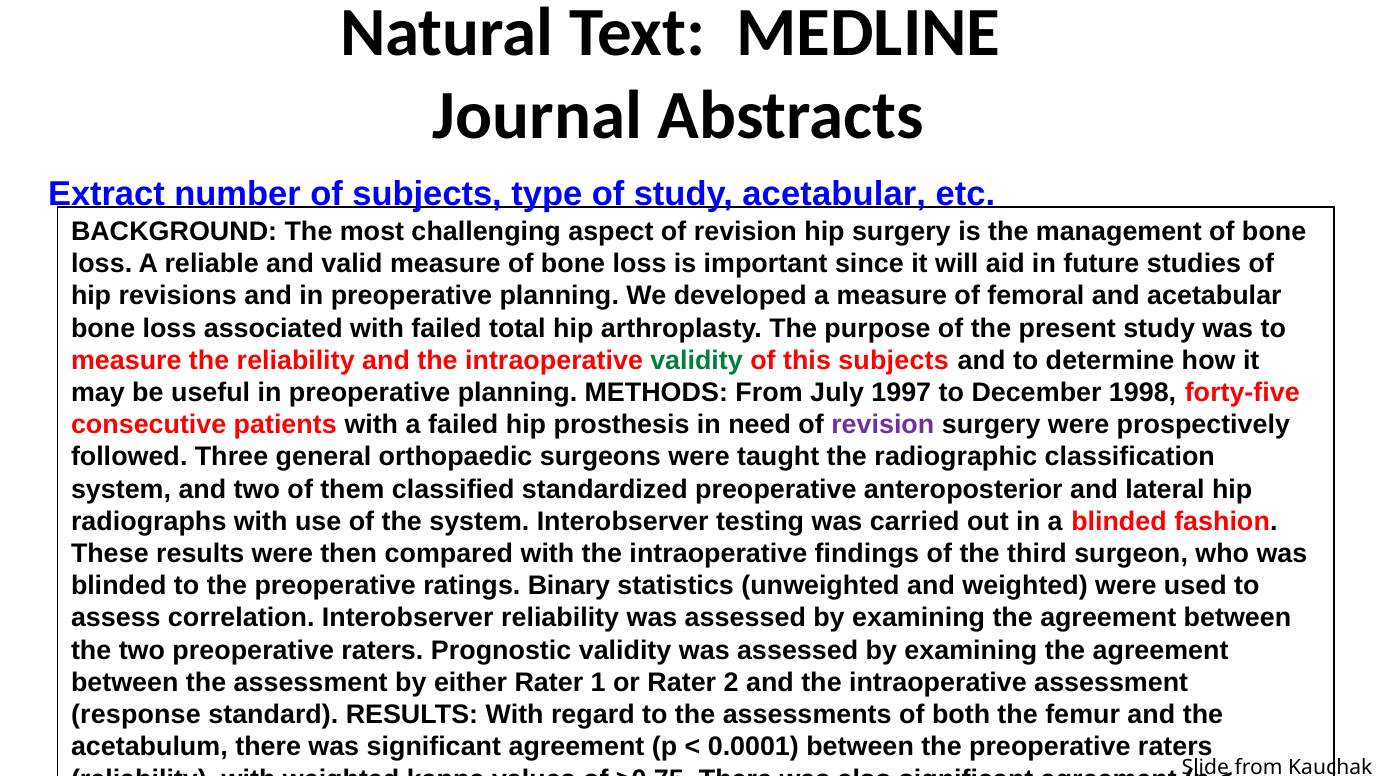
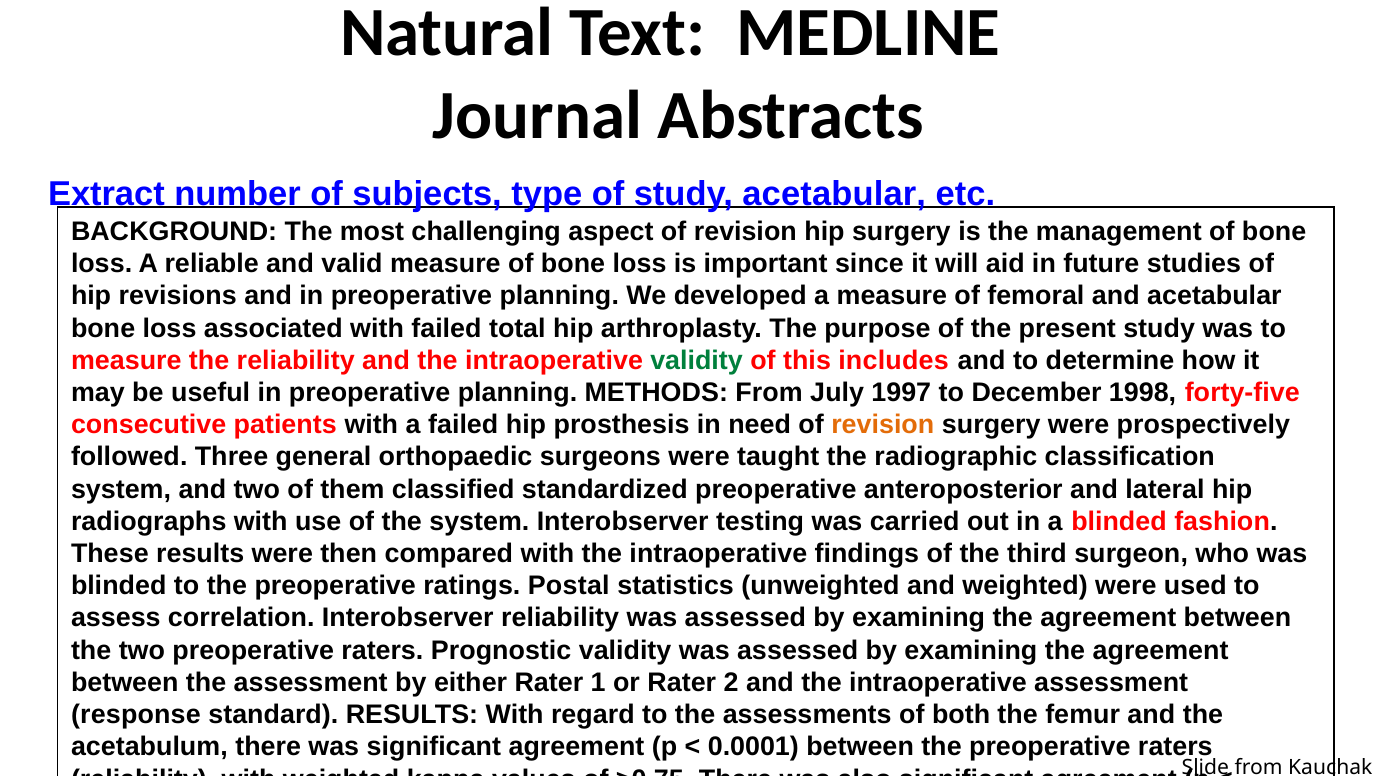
this subjects: subjects -> includes
revision at (883, 425) colour: purple -> orange
Binary: Binary -> Postal
